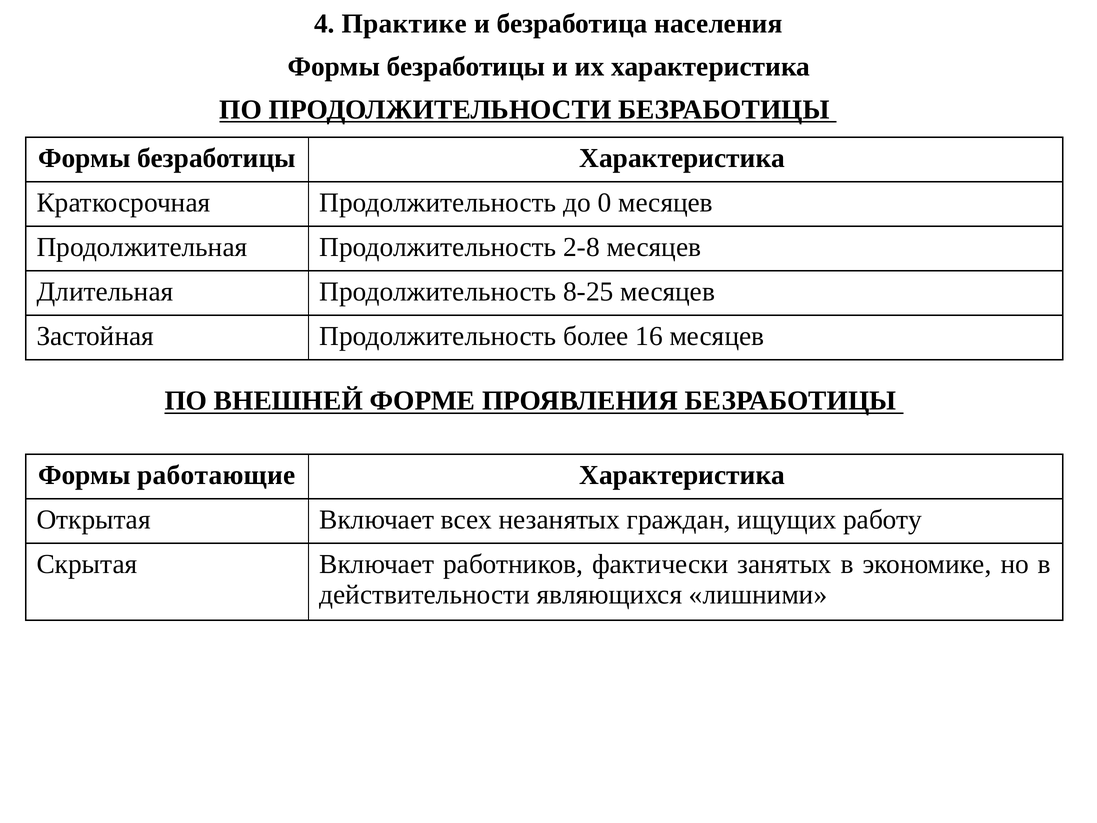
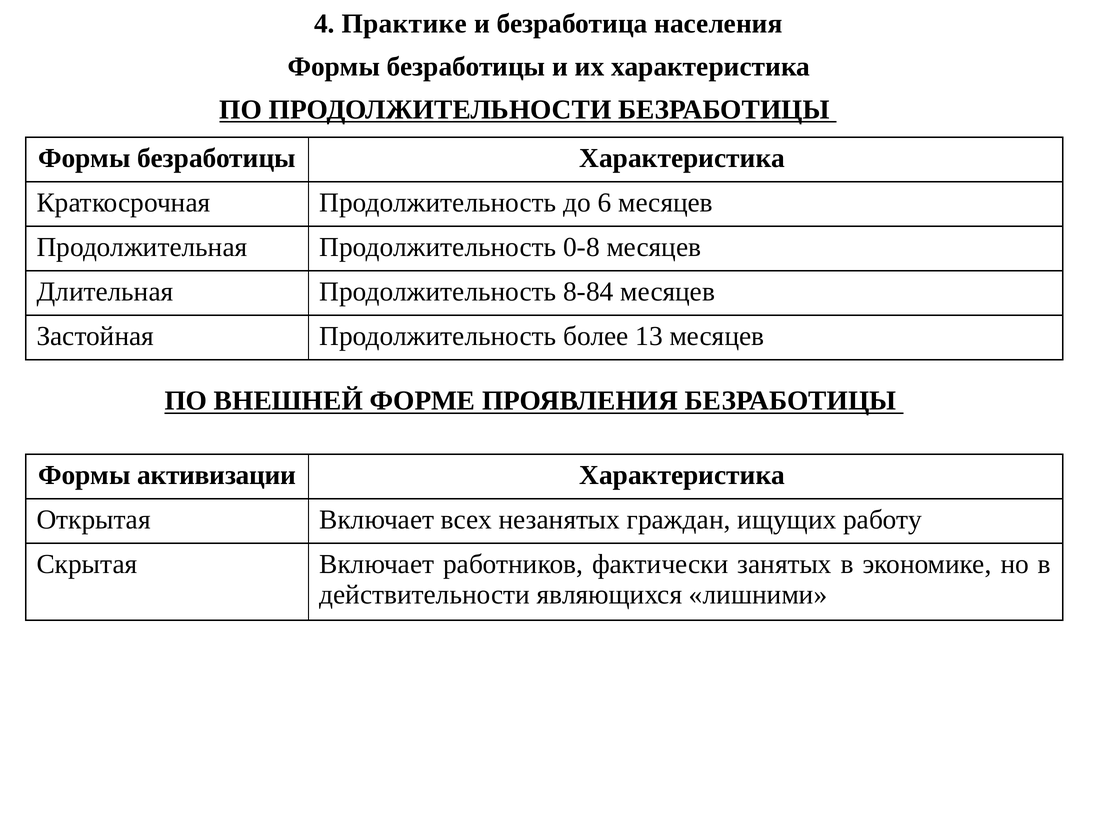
0: 0 -> 6
2-8: 2-8 -> 0-8
8-25: 8-25 -> 8-84
16: 16 -> 13
работающие: работающие -> активизации
